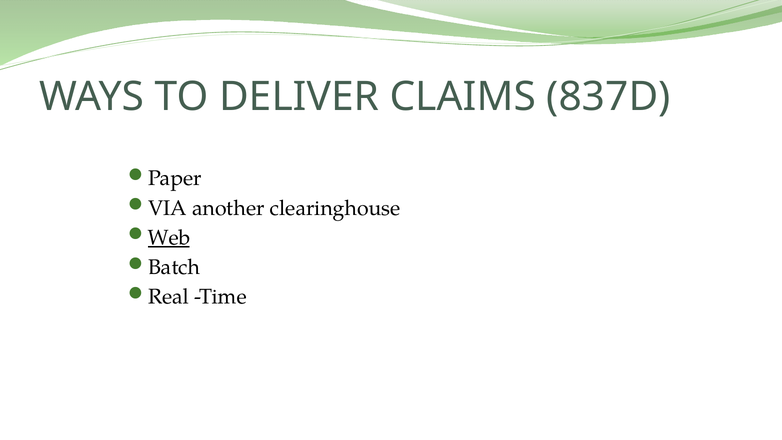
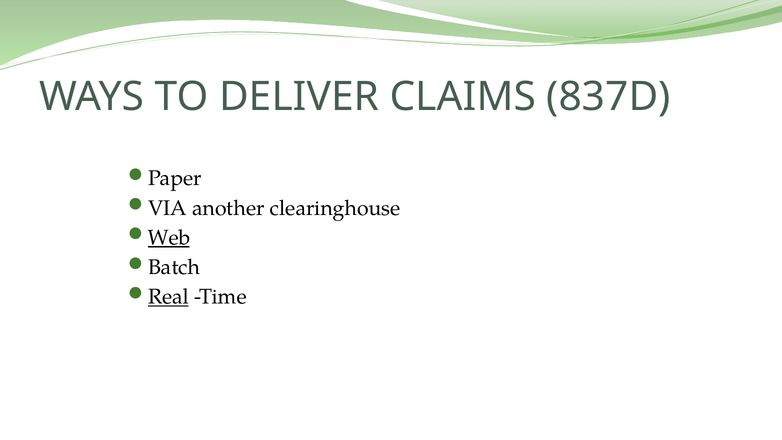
Real underline: none -> present
